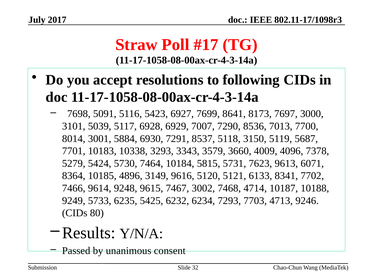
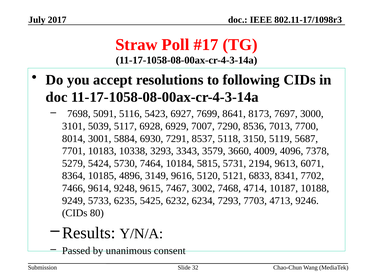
7623: 7623 -> 2194
6133: 6133 -> 6833
